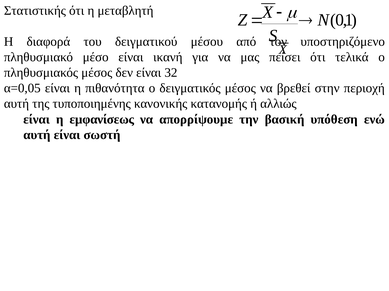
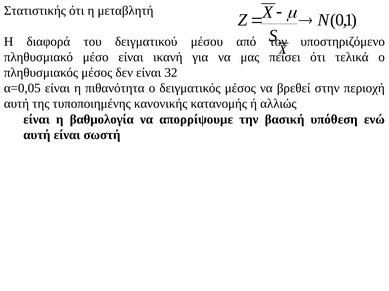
εμφανίσεως: εμφανίσεως -> βαθμολογία
